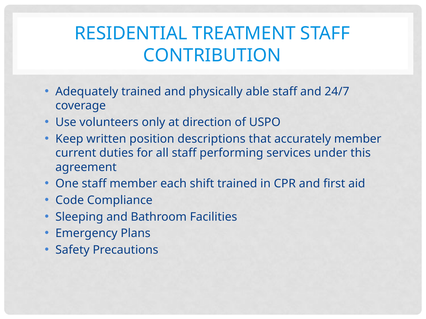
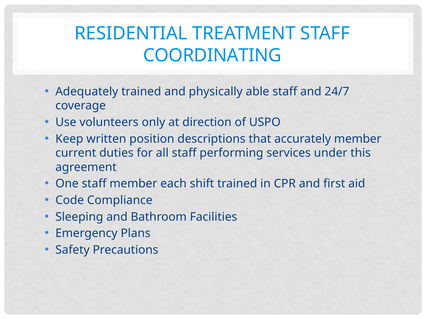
CONTRIBUTION: CONTRIBUTION -> COORDINATING
